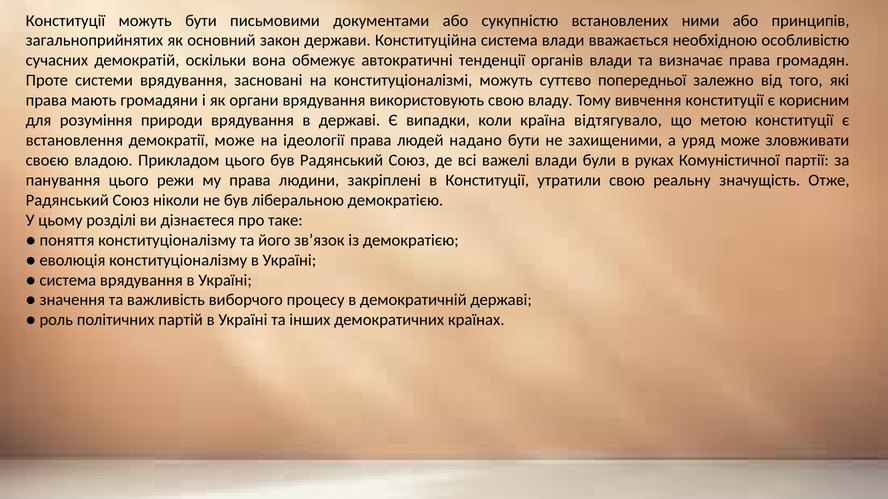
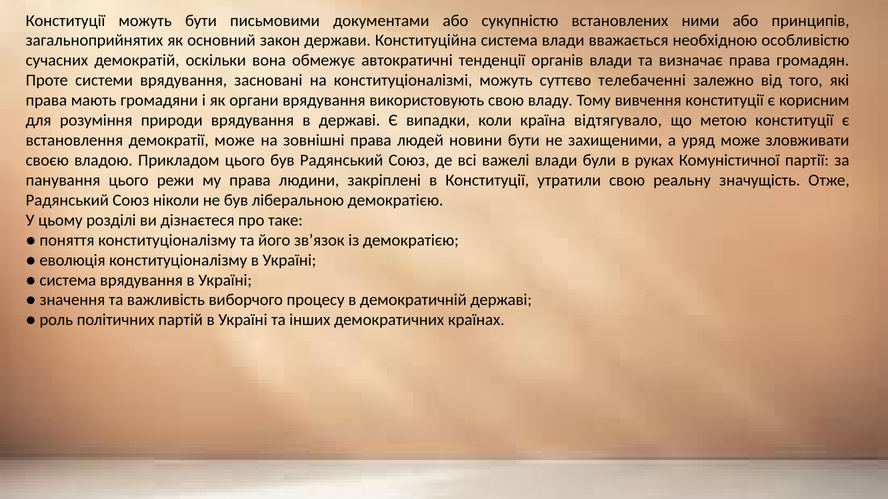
попередньої: попередньої -> телебаченні
ідеології: ідеології -> зовнішні
надано: надано -> новини
